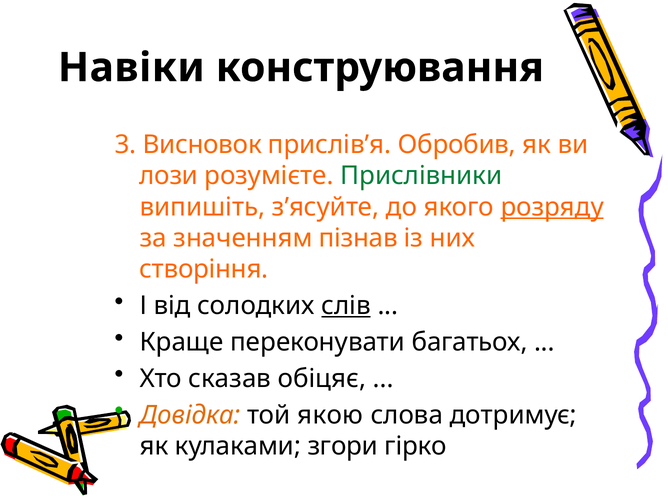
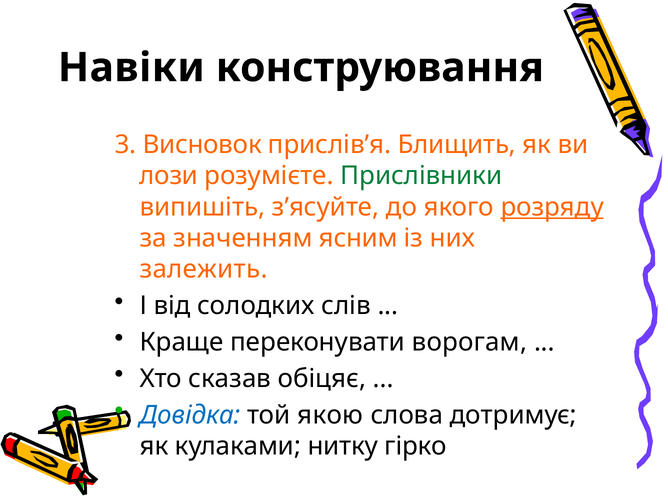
Обробив: Обробив -> Блищить
пізнав: пізнав -> ясним
створіння: створіння -> залежить
слів underline: present -> none
багатьох: багатьох -> ворогам
Довідка colour: orange -> blue
згори: згори -> нитку
